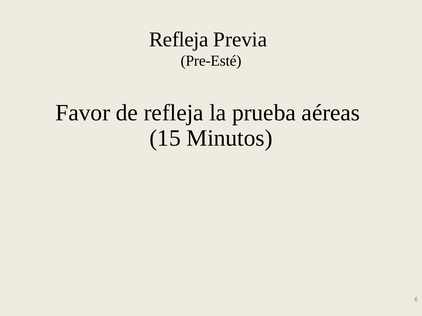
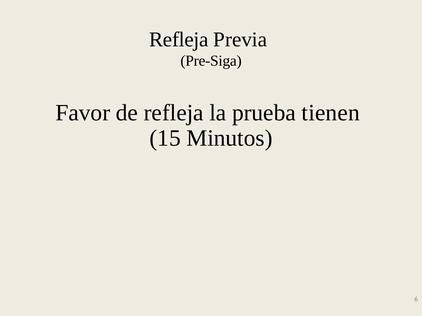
Pre-Esté: Pre-Esté -> Pre-Siga
aéreas: aéreas -> tienen
